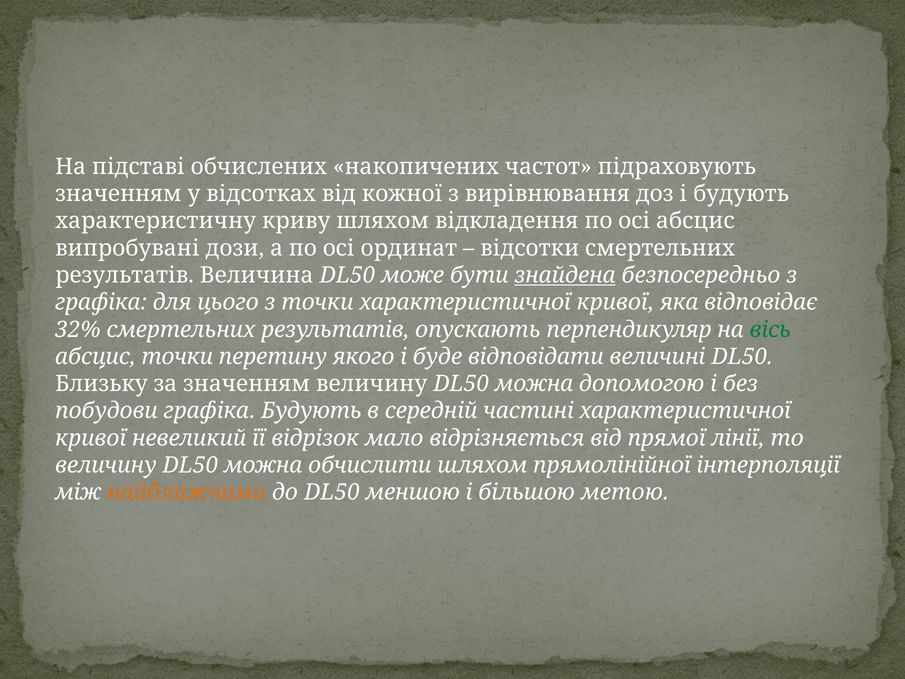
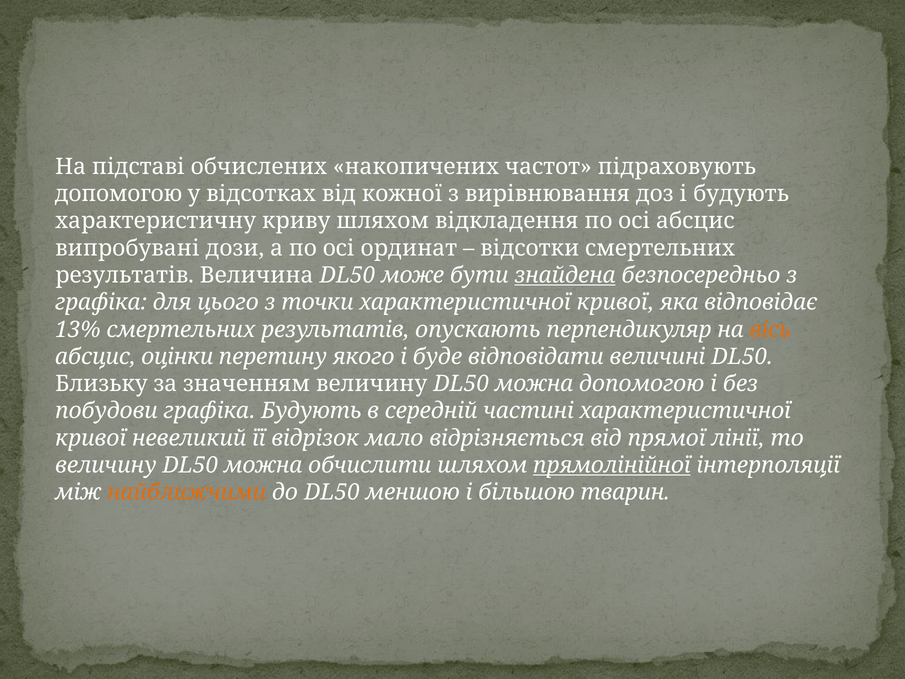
значенням at (118, 194): значенням -> допомогою
32%: 32% -> 13%
вісь colour: green -> orange
абсцис точки: точки -> оцінки
прямолінійної underline: none -> present
метою: метою -> тварин
